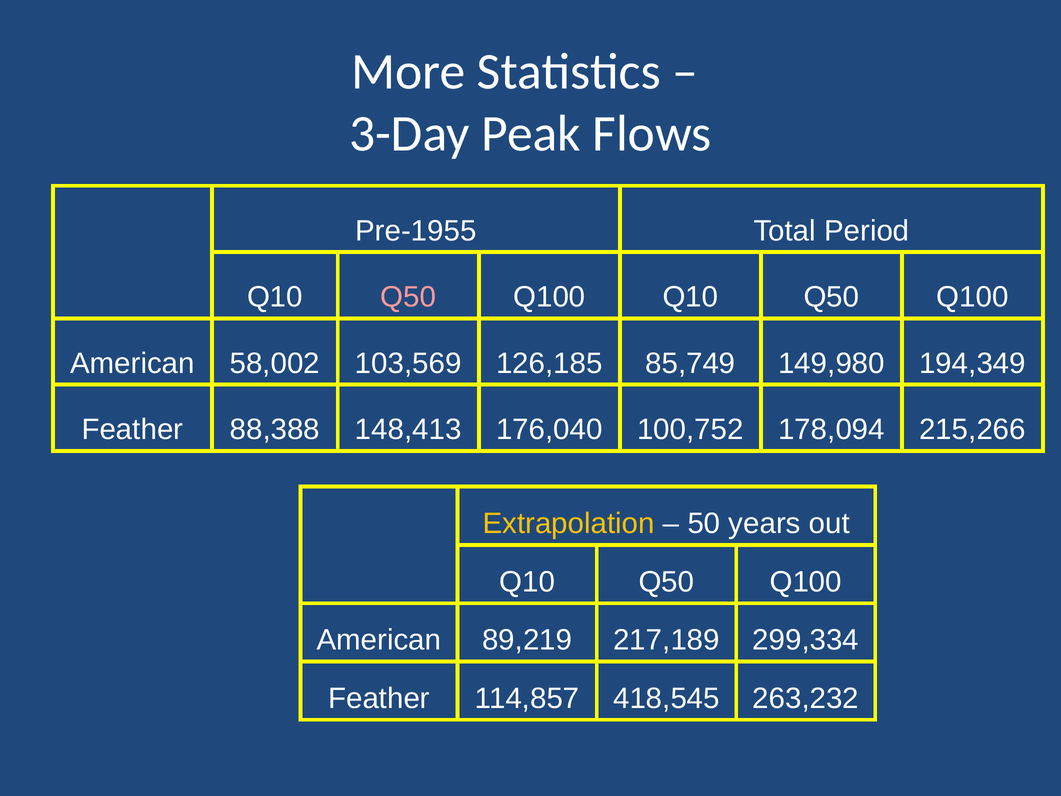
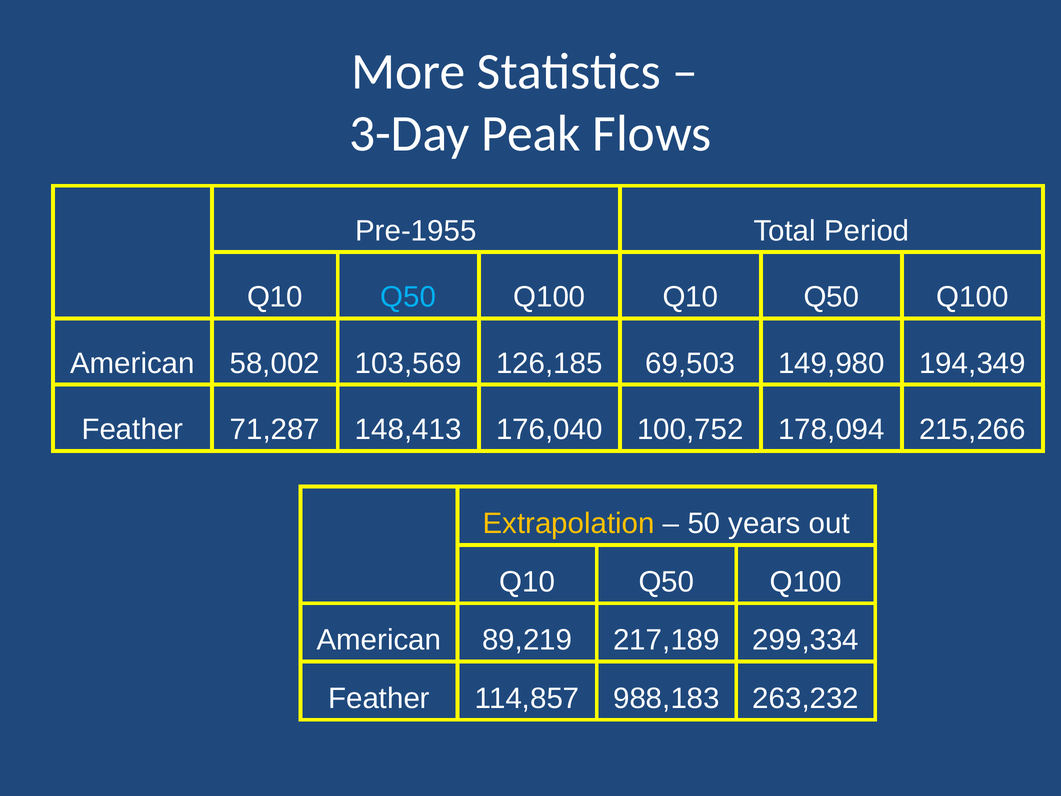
Q50 at (408, 297) colour: pink -> light blue
85,749: 85,749 -> 69,503
88,388: 88,388 -> 71,287
418,545: 418,545 -> 988,183
